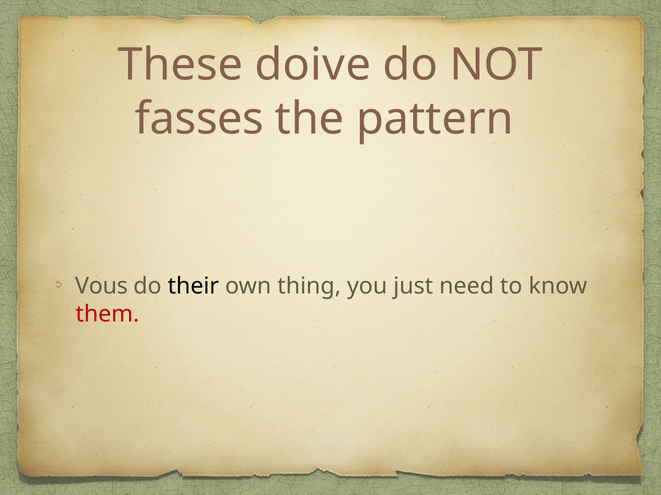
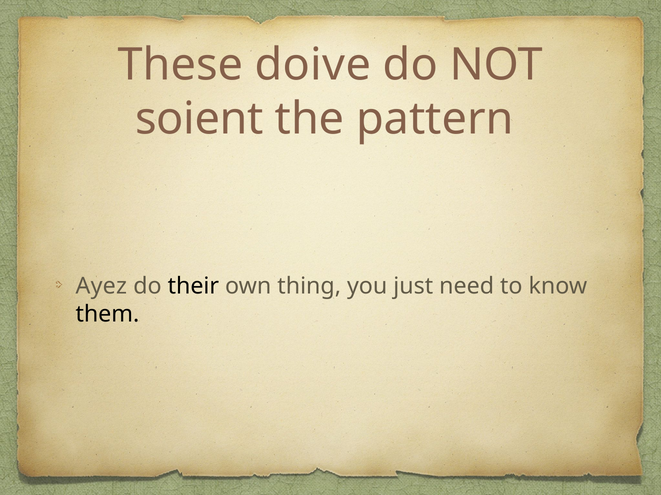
fasses: fasses -> soient
Vous: Vous -> Ayez
them colour: red -> black
